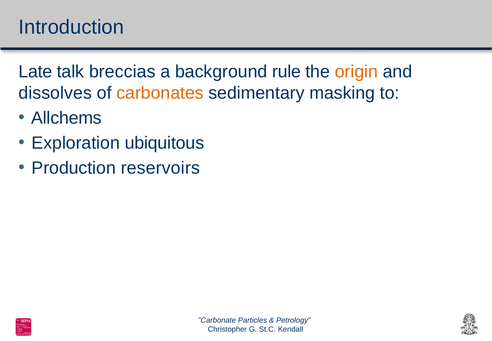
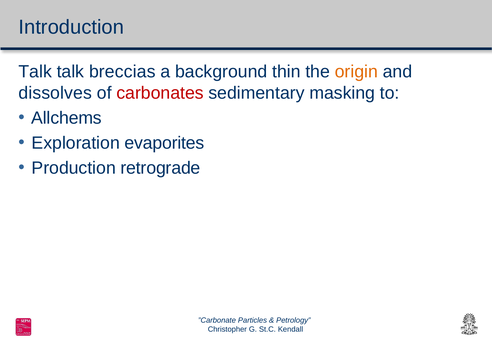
Late at (35, 72): Late -> Talk
rule: rule -> thin
carbonates colour: orange -> red
ubiquitous: ubiquitous -> evaporites
reservoirs: reservoirs -> retrograde
